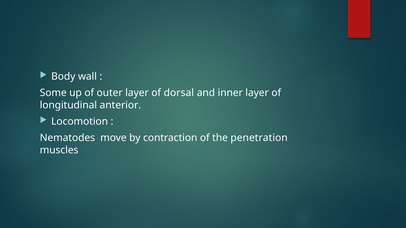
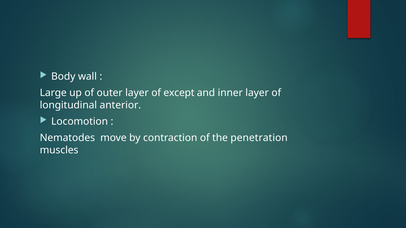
Some: Some -> Large
dorsal: dorsal -> except
